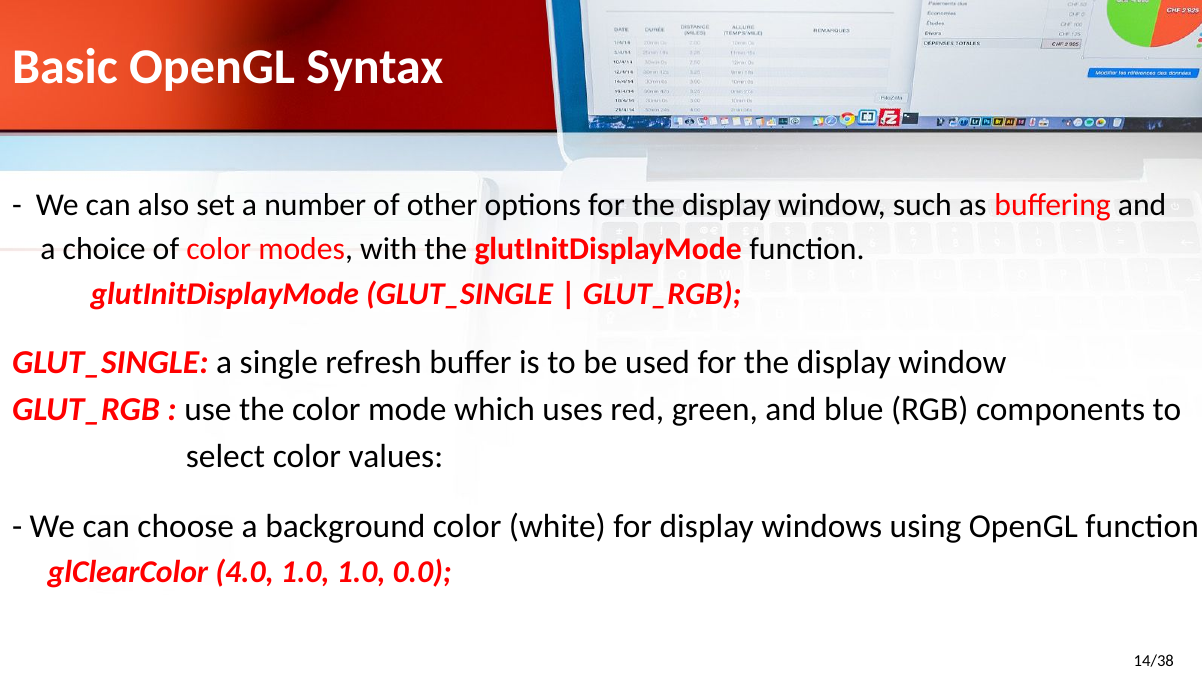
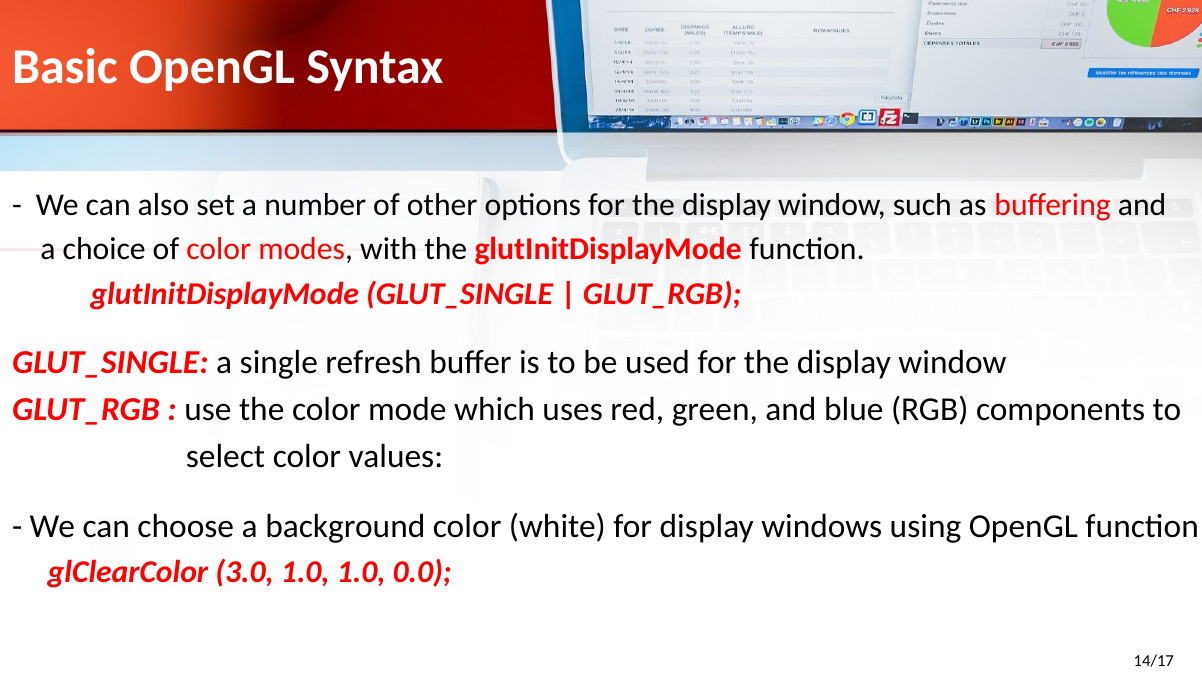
4.0: 4.0 -> 3.0
14/38: 14/38 -> 14/17
